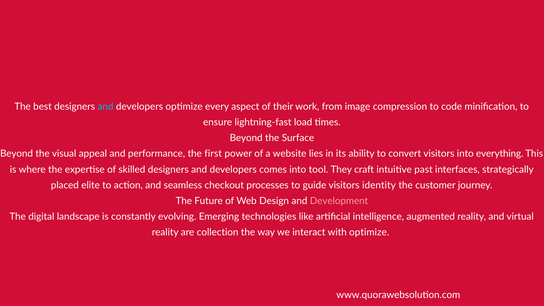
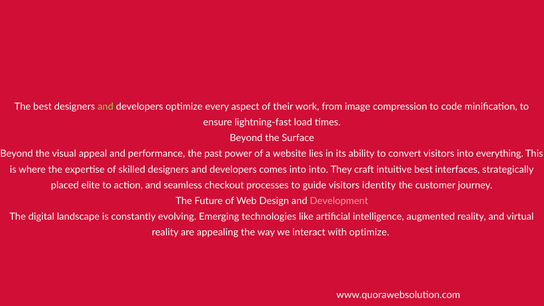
and at (106, 107) colour: light blue -> light green
first: first -> past
into tool: tool -> into
intuitive past: past -> best
collection: collection -> appealing
